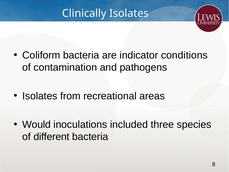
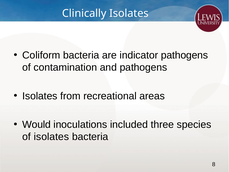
indicator conditions: conditions -> pathogens
of different: different -> isolates
